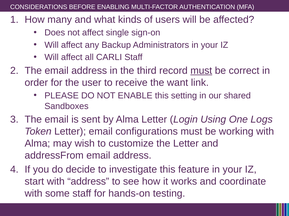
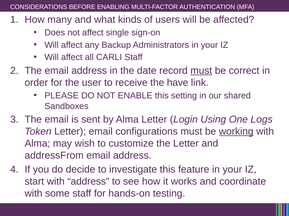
third: third -> date
want: want -> have
working underline: none -> present
